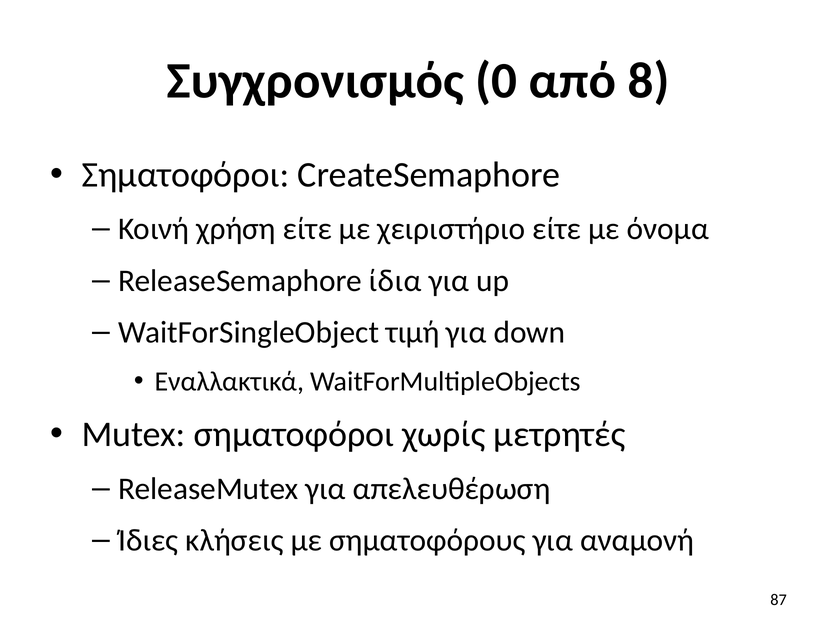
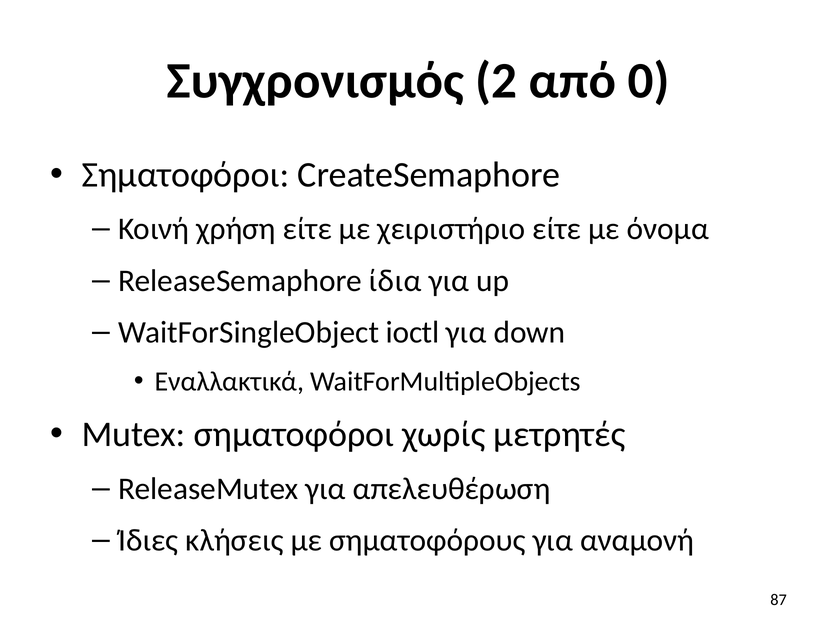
0: 0 -> 2
8: 8 -> 0
τιμή: τιμή -> ioctl
